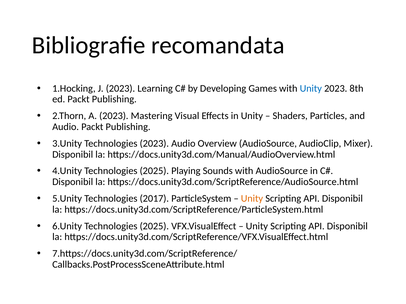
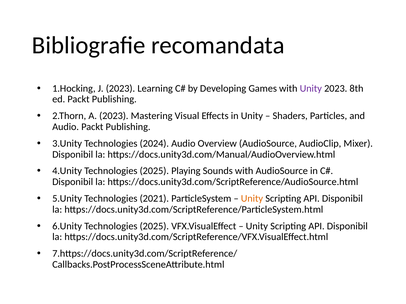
Unity at (311, 89) colour: blue -> purple
Technologies 2023: 2023 -> 2024
2017: 2017 -> 2021
